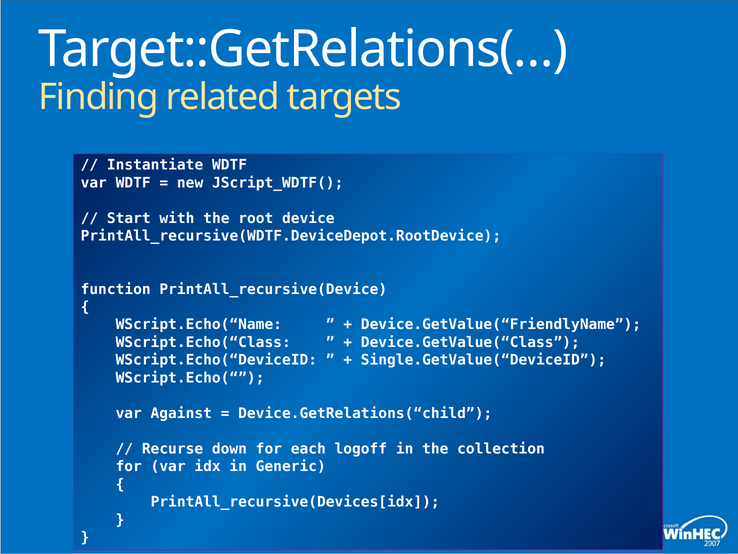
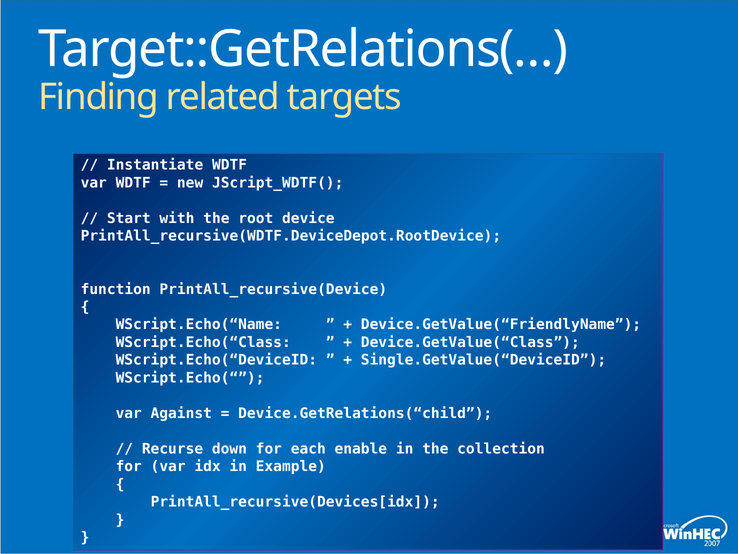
logoff: logoff -> enable
Generic: Generic -> Example
